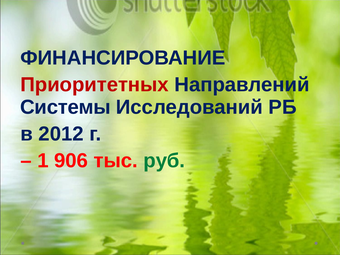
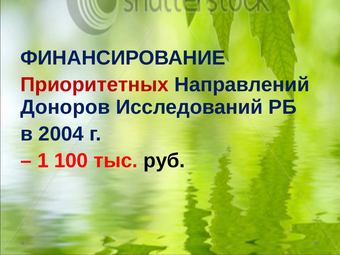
Системы: Системы -> Доноров
2012: 2012 -> 2004
906: 906 -> 100
руб colour: green -> black
